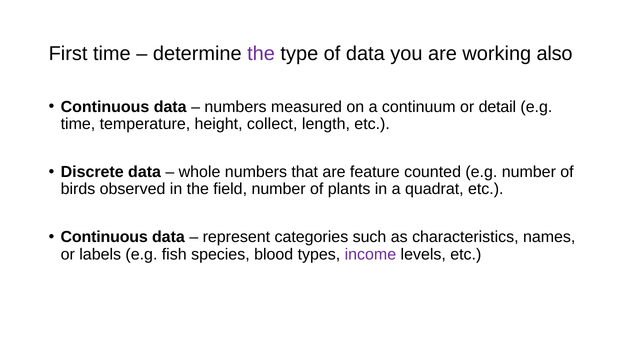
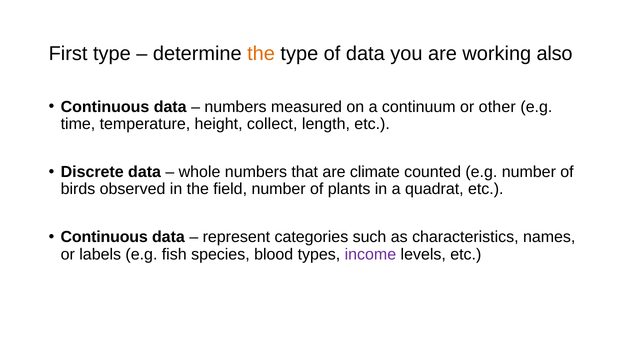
First time: time -> type
the at (261, 54) colour: purple -> orange
detail: detail -> other
feature: feature -> climate
